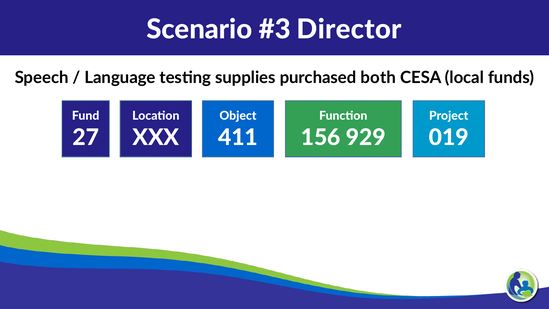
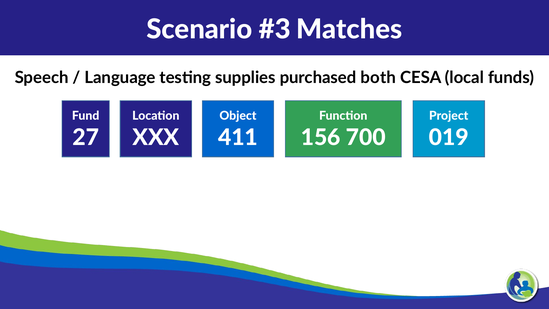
Director: Director -> Matches
929: 929 -> 700
